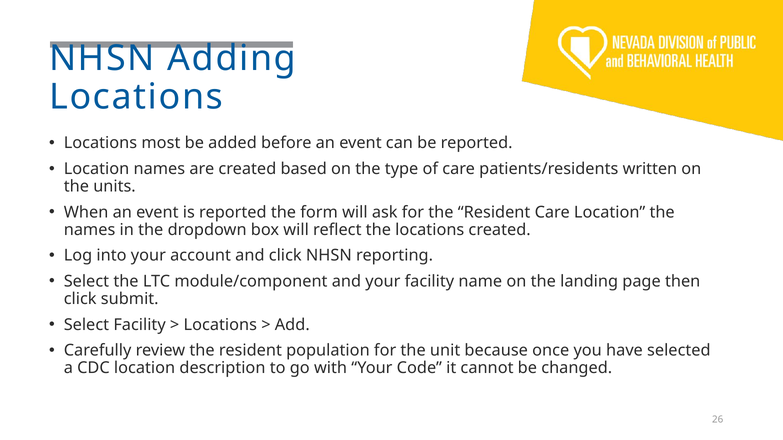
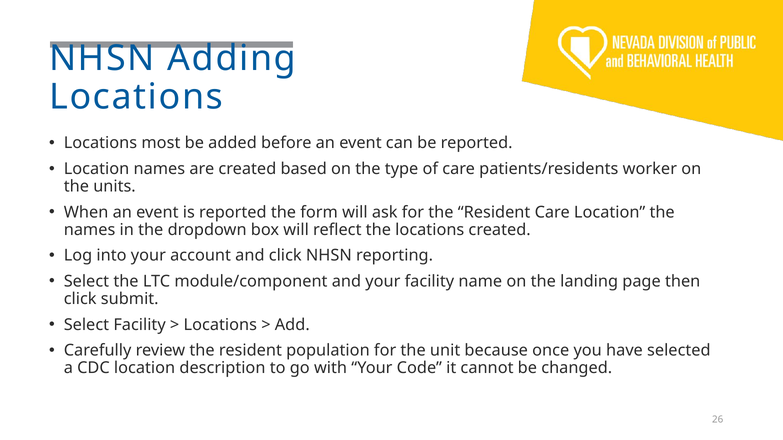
written: written -> worker
